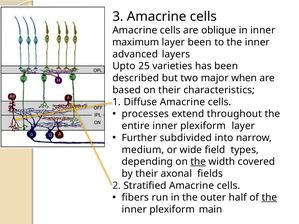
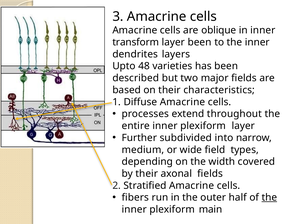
maximum: maximum -> transform
advanced: advanced -> dendrites
25: 25 -> 48
major when: when -> fields
the at (198, 162) underline: present -> none
